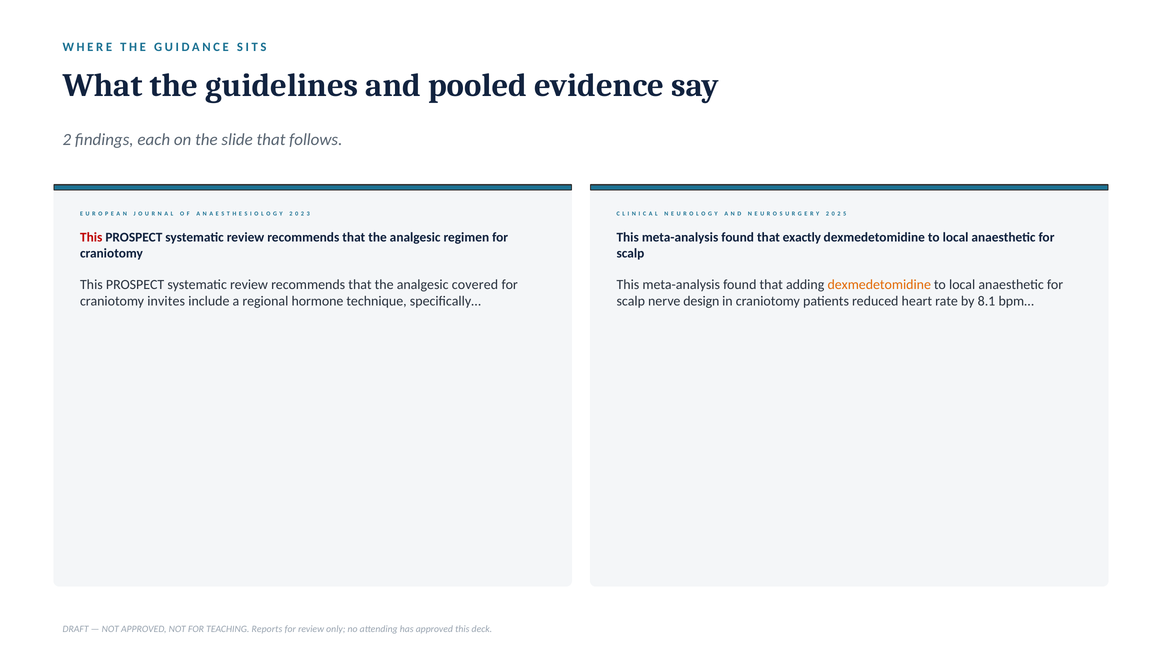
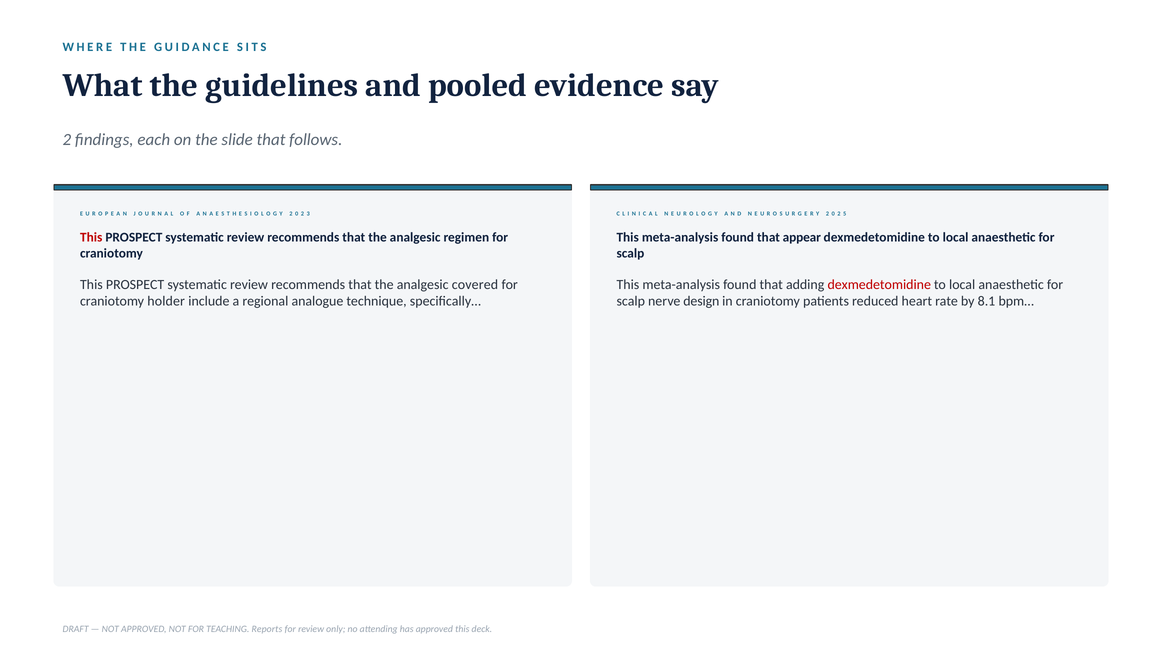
exactly: exactly -> appear
dexmedetomidine at (879, 284) colour: orange -> red
invites: invites -> holder
hormone: hormone -> analogue
